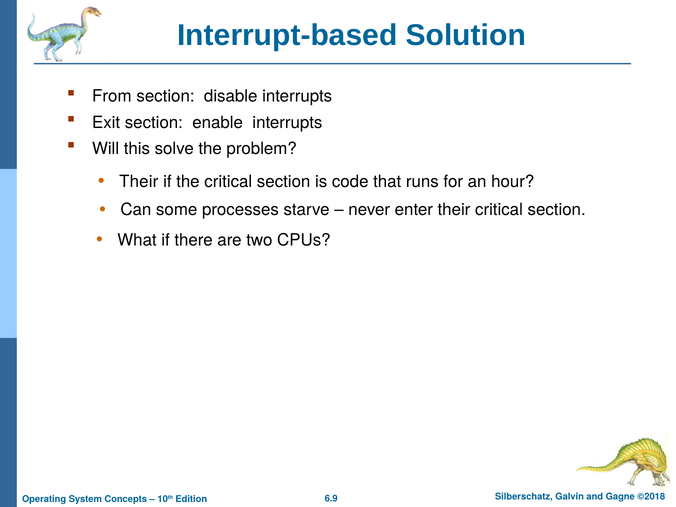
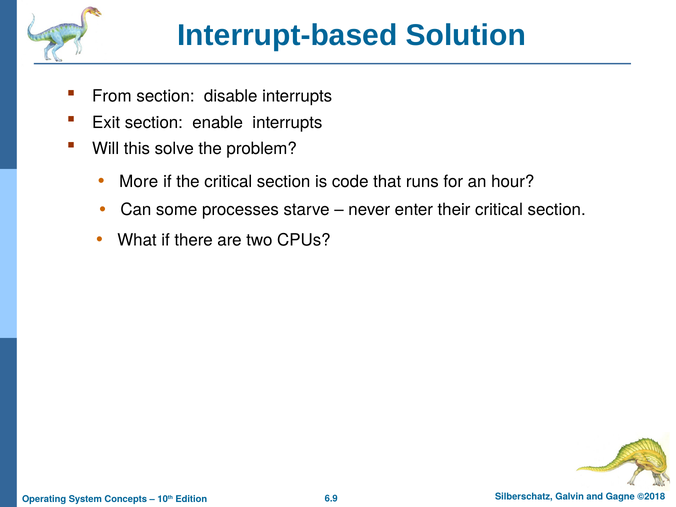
Their at (139, 182): Their -> More
